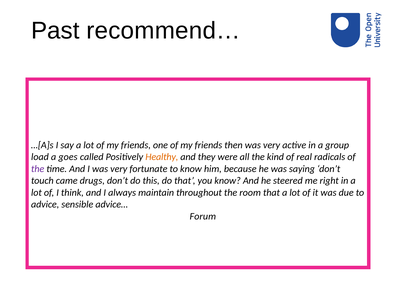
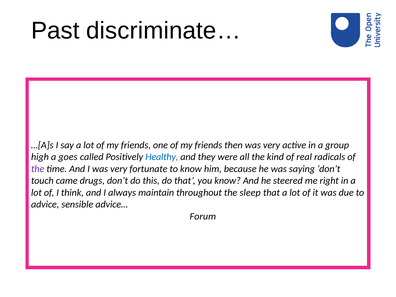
recommend…: recommend… -> discriminate…
load: load -> high
Healthy colour: orange -> blue
room: room -> sleep
